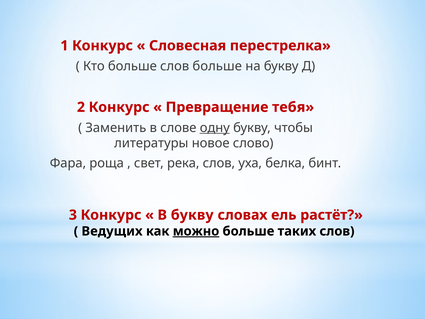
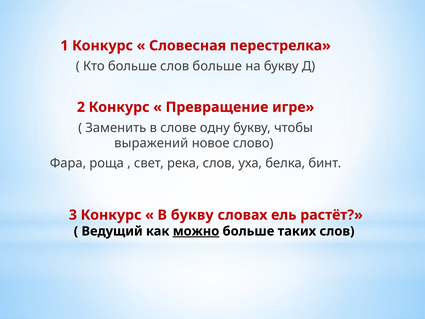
тебя: тебя -> игре
одну underline: present -> none
литературы: литературы -> выражений
Ведущих: Ведущих -> Ведущий
